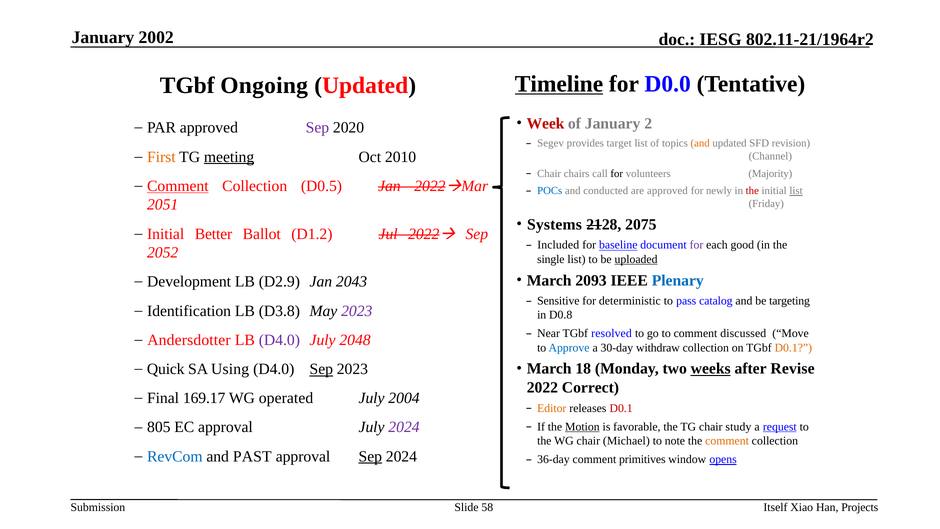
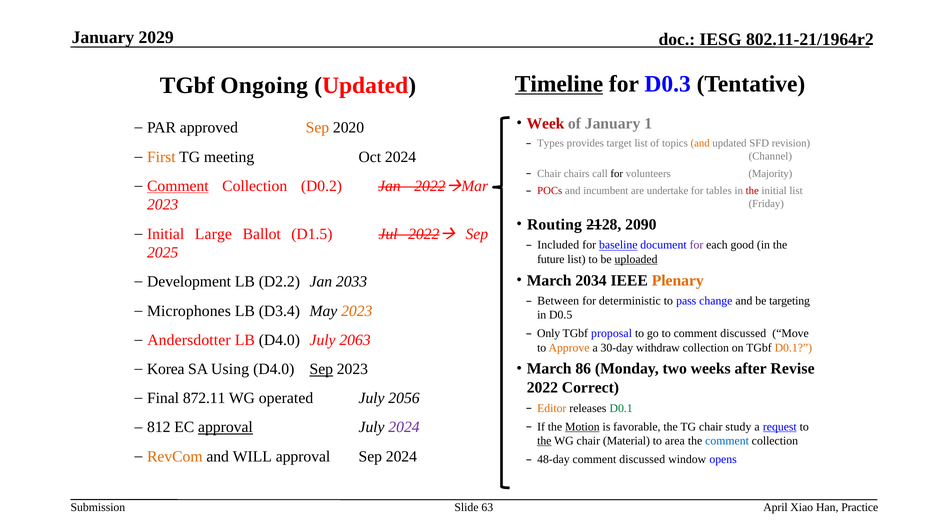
2002: 2002 -> 2029
D0.0: D0.0 -> D0.3
2: 2 -> 1
Sep at (317, 128) colour: purple -> orange
Segev: Segev -> Types
meeting underline: present -> none
Oct 2010: 2010 -> 2024
D0.5: D0.5 -> D0.2
POCs colour: blue -> red
conducted: conducted -> incumbent
are approved: approved -> undertake
newly: newly -> tables
list at (796, 191) underline: present -> none
2051 at (163, 205): 2051 -> 2023
Systems: Systems -> Routing
2075: 2075 -> 2090
Better: Better -> Large
D1.2: D1.2 -> D1.5
2052: 2052 -> 2025
single: single -> future
2093: 2093 -> 2034
Plenary colour: blue -> orange
D2.9: D2.9 -> D2.2
2043: 2043 -> 2033
Sensitive: Sensitive -> Between
catalog: catalog -> change
Identification: Identification -> Microphones
D3.8: D3.8 -> D3.4
2023 at (357, 311) colour: purple -> orange
D0.8: D0.8 -> D0.5
Near: Near -> Only
resolved: resolved -> proposal
D4.0 at (279, 340) colour: purple -> black
2048: 2048 -> 2063
Approve colour: blue -> orange
18: 18 -> 86
weeks underline: present -> none
Quick: Quick -> Korea
169.17: 169.17 -> 872.11
2004: 2004 -> 2056
D0.1 at (621, 408) colour: red -> green
805: 805 -> 812
approval at (225, 427) underline: none -> present
the at (544, 441) underline: none -> present
Michael: Michael -> Material
note: note -> area
comment at (727, 441) colour: orange -> blue
RevCom colour: blue -> orange
PAST: PAST -> WILL
Sep at (370, 456) underline: present -> none
36-day: 36-day -> 48-day
primitives at (642, 459): primitives -> discussed
opens underline: present -> none
58: 58 -> 63
Itself: Itself -> April
Projects: Projects -> Practice
